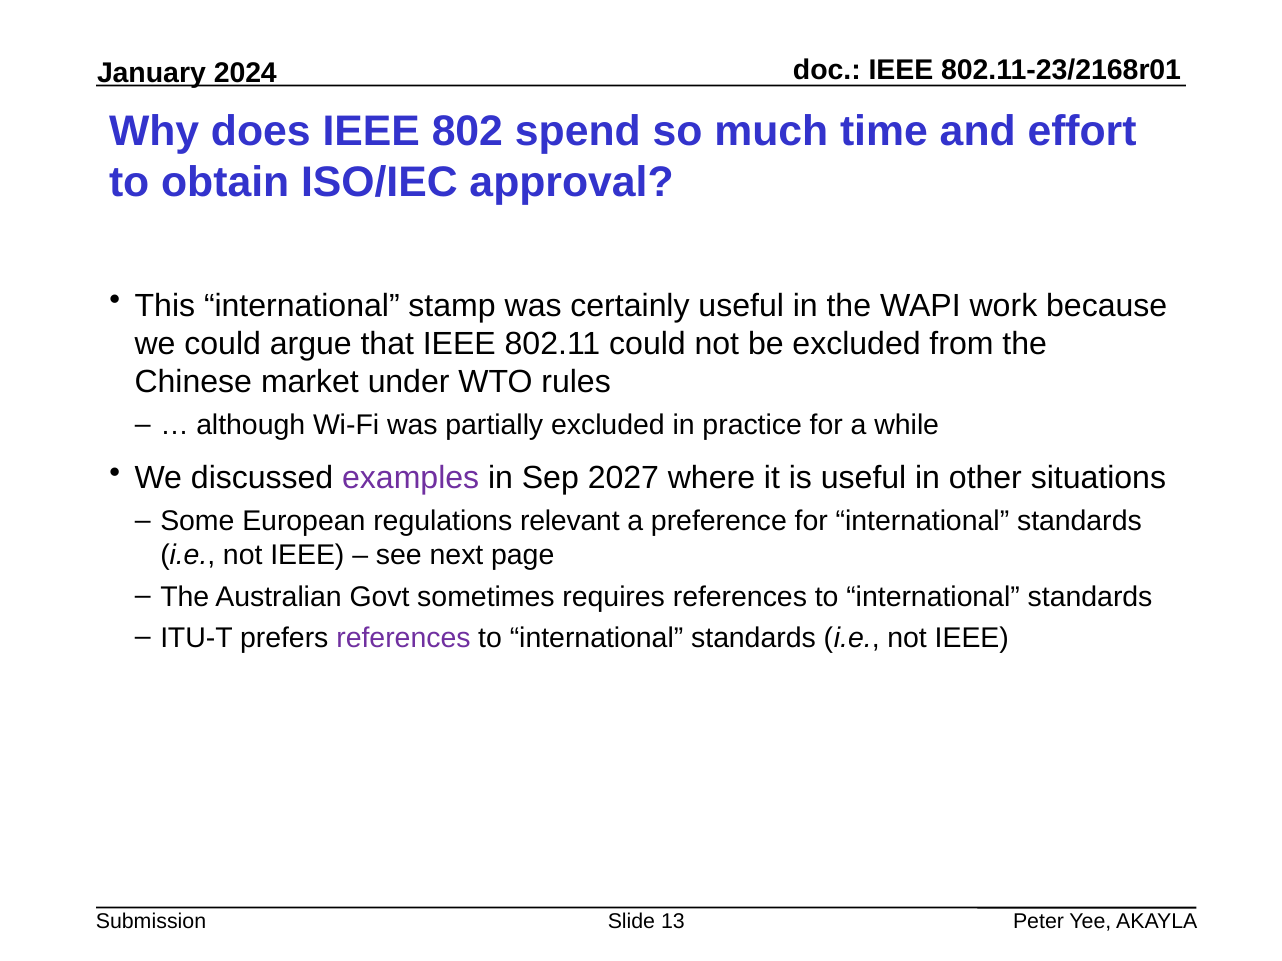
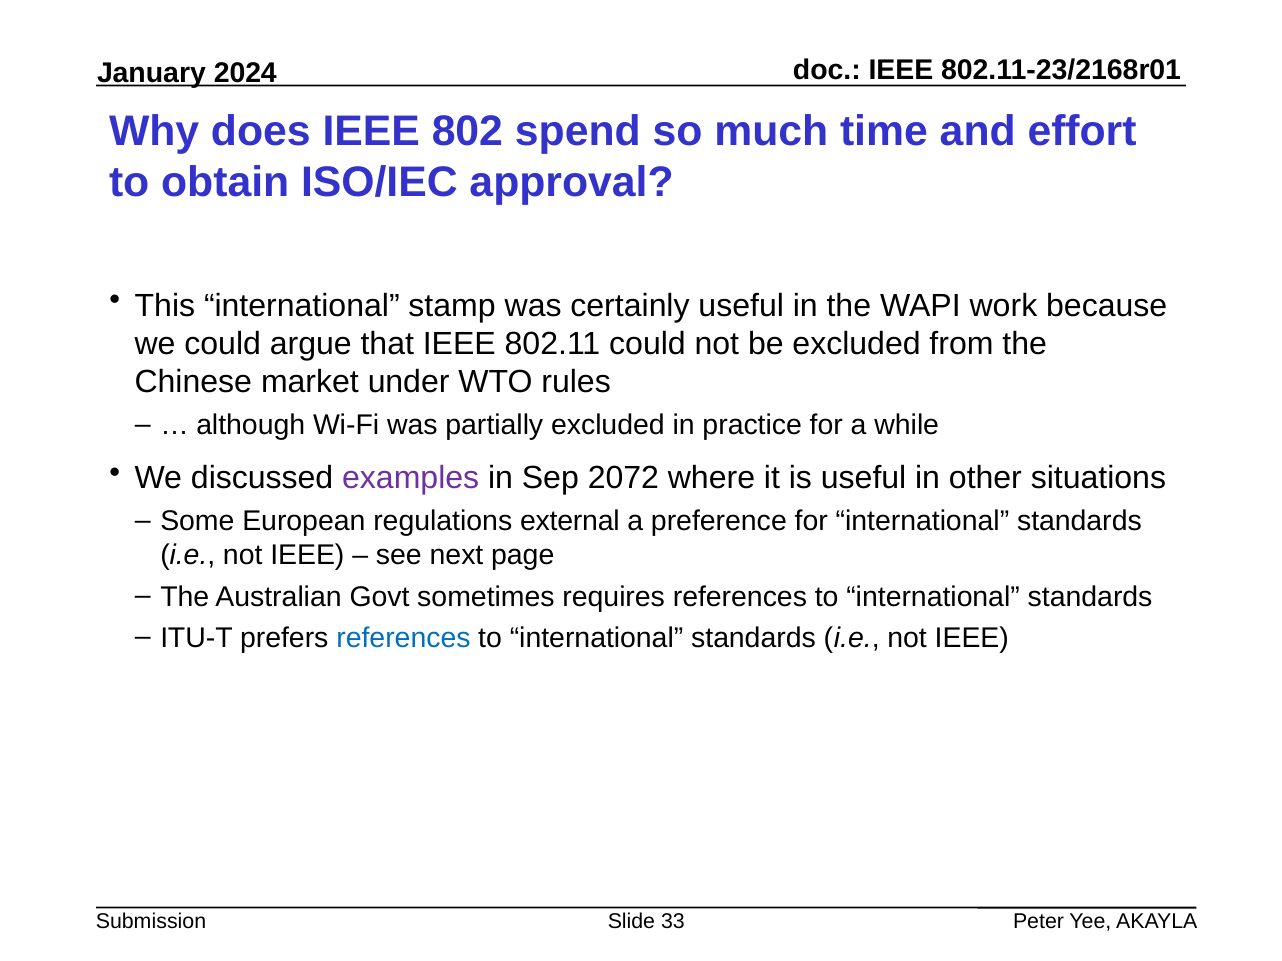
2027: 2027 -> 2072
relevant: relevant -> external
references at (403, 638) colour: purple -> blue
13: 13 -> 33
